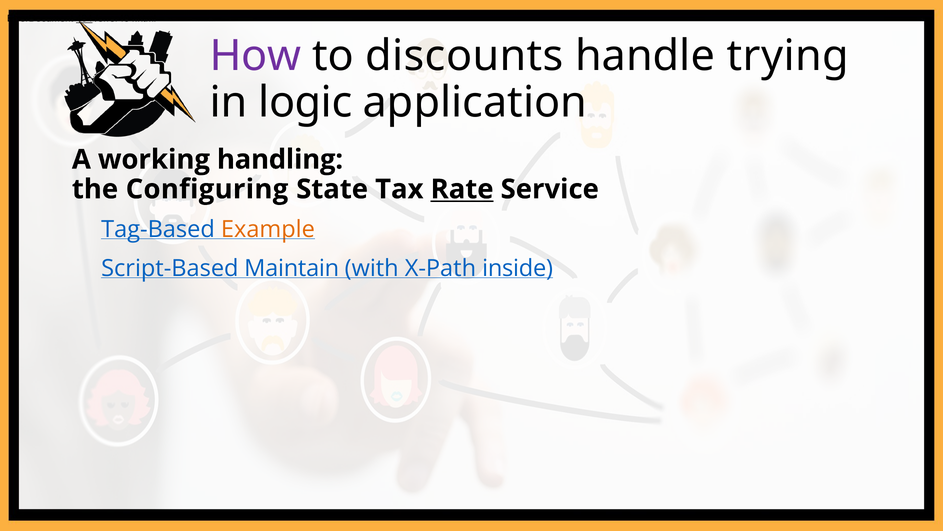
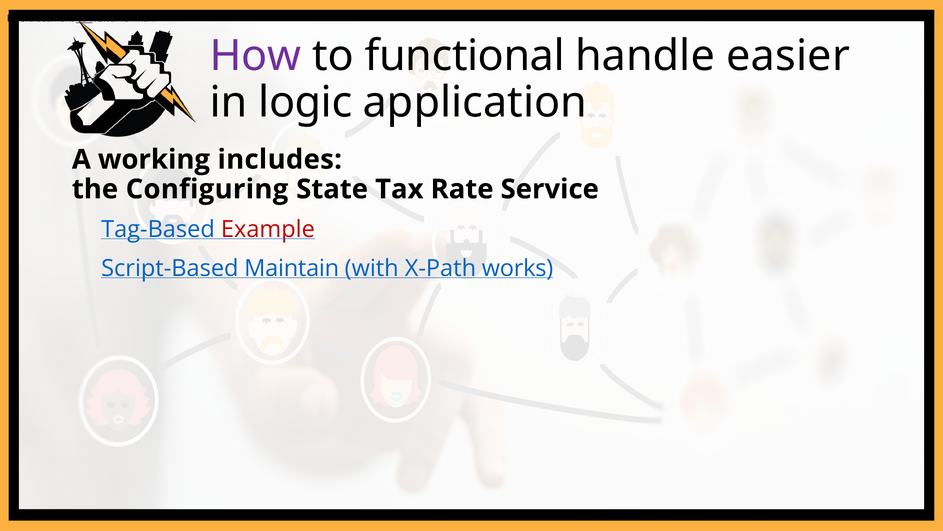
discounts: discounts -> functional
trying: trying -> easier
handling: handling -> includes
Rate underline: present -> none
Example colour: orange -> red
inside: inside -> works
